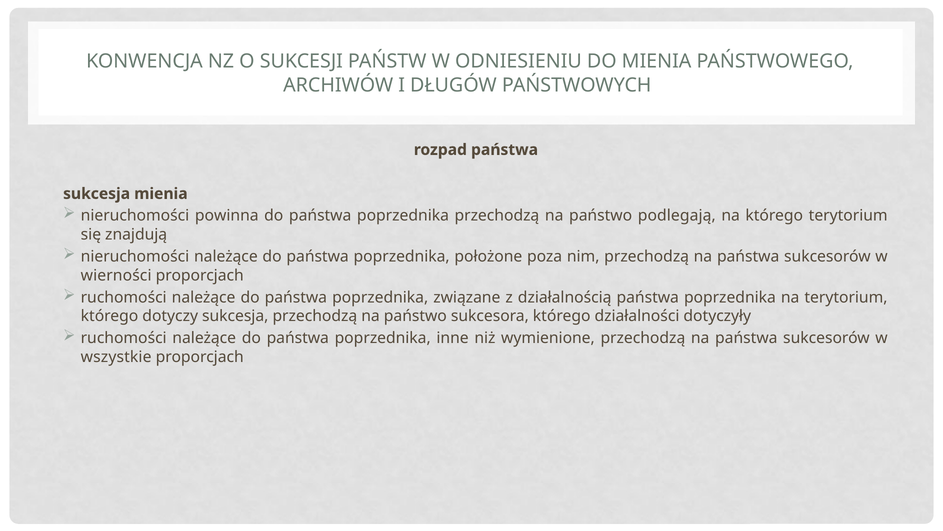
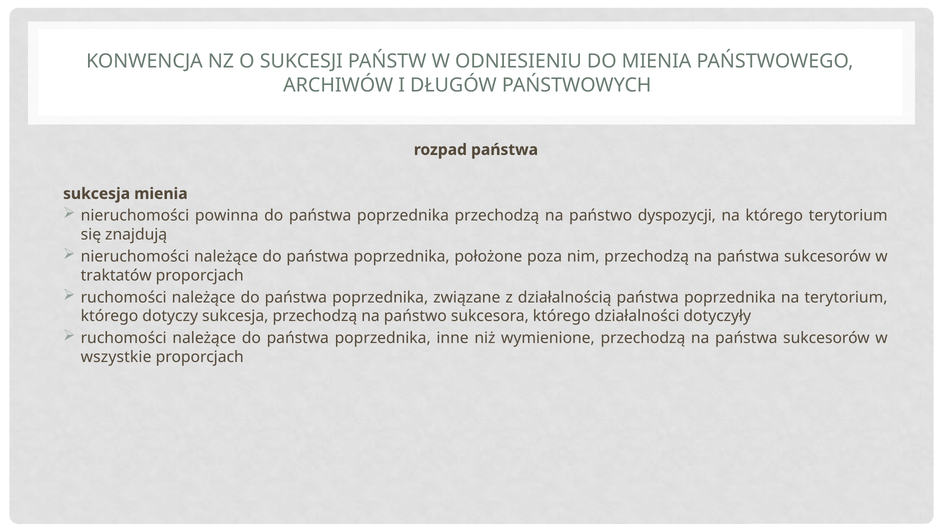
podlegają: podlegają -> dyspozycji
wierności: wierności -> traktatów
